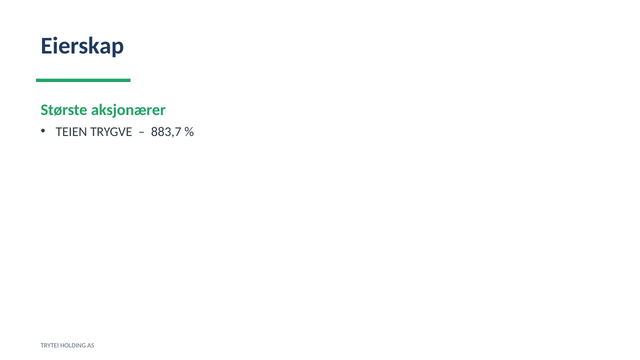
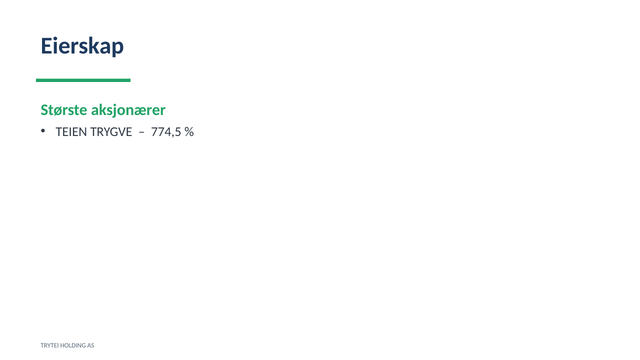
883,7: 883,7 -> 774,5
